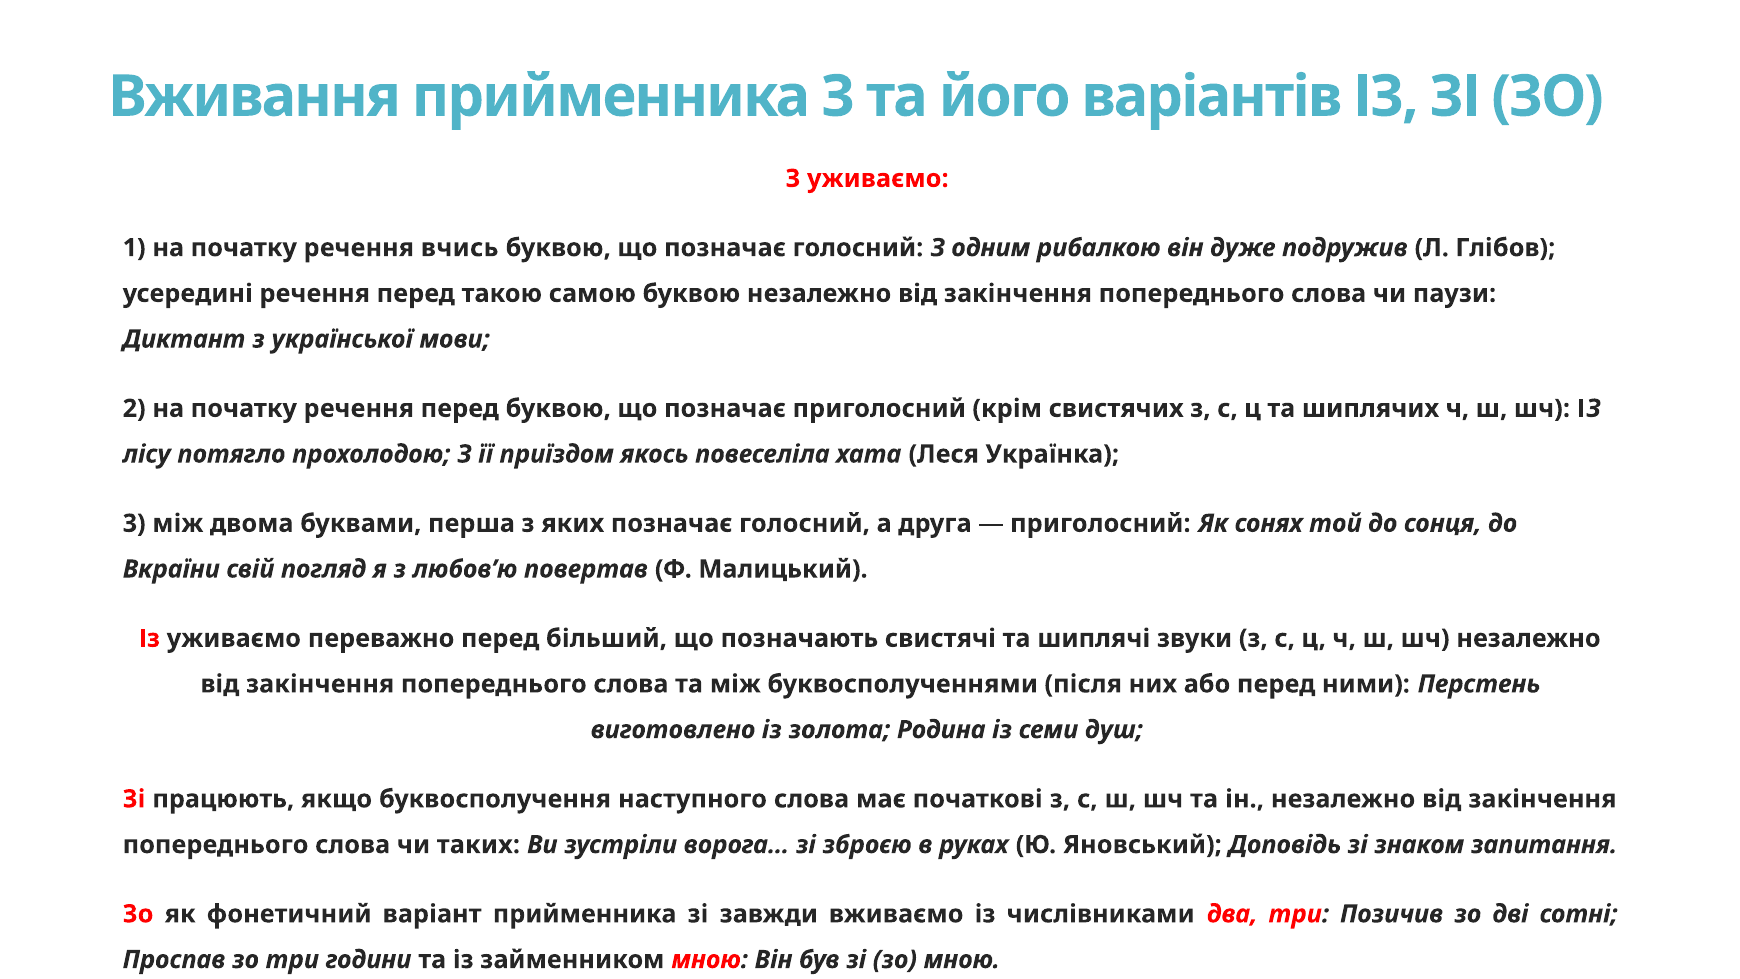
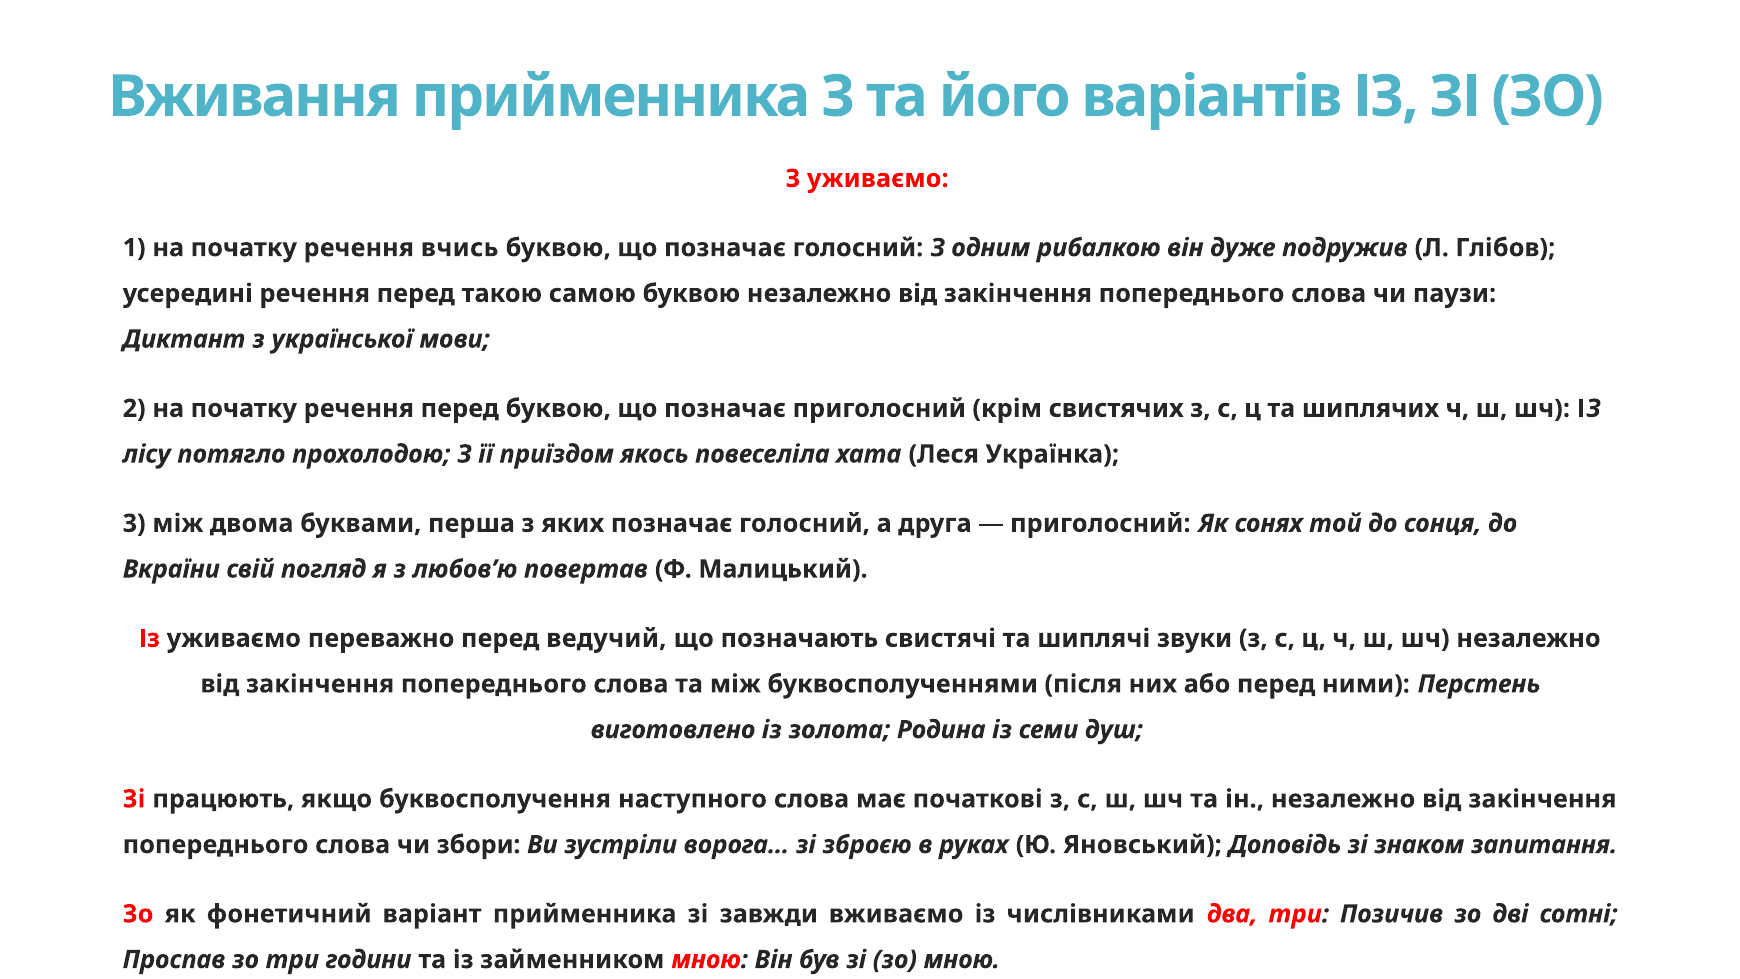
більший: більший -> ведучий
таких: таких -> збори
